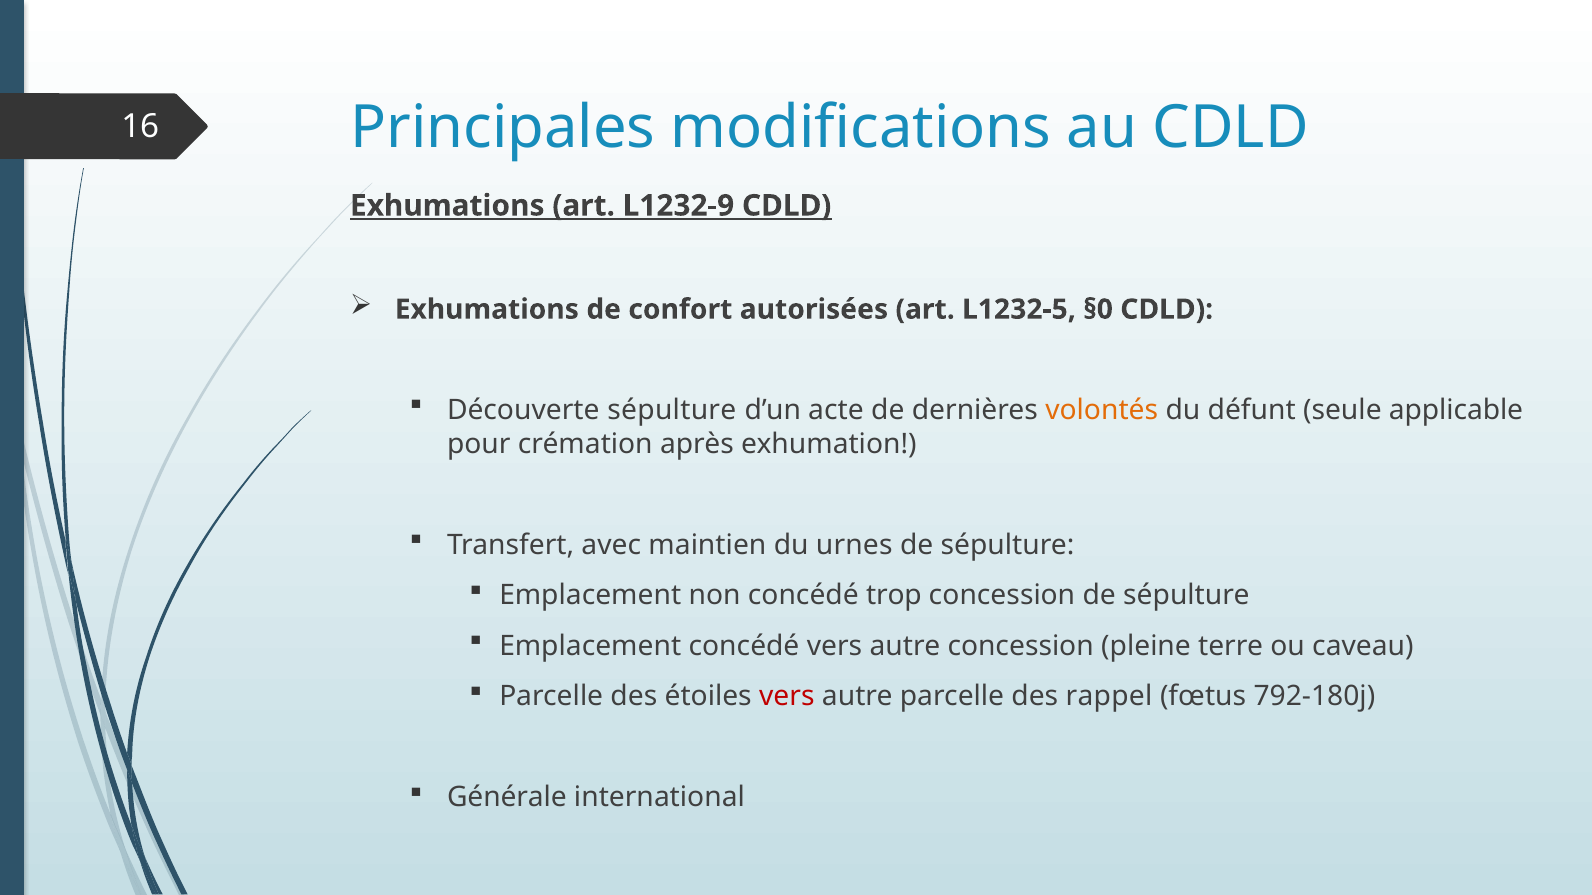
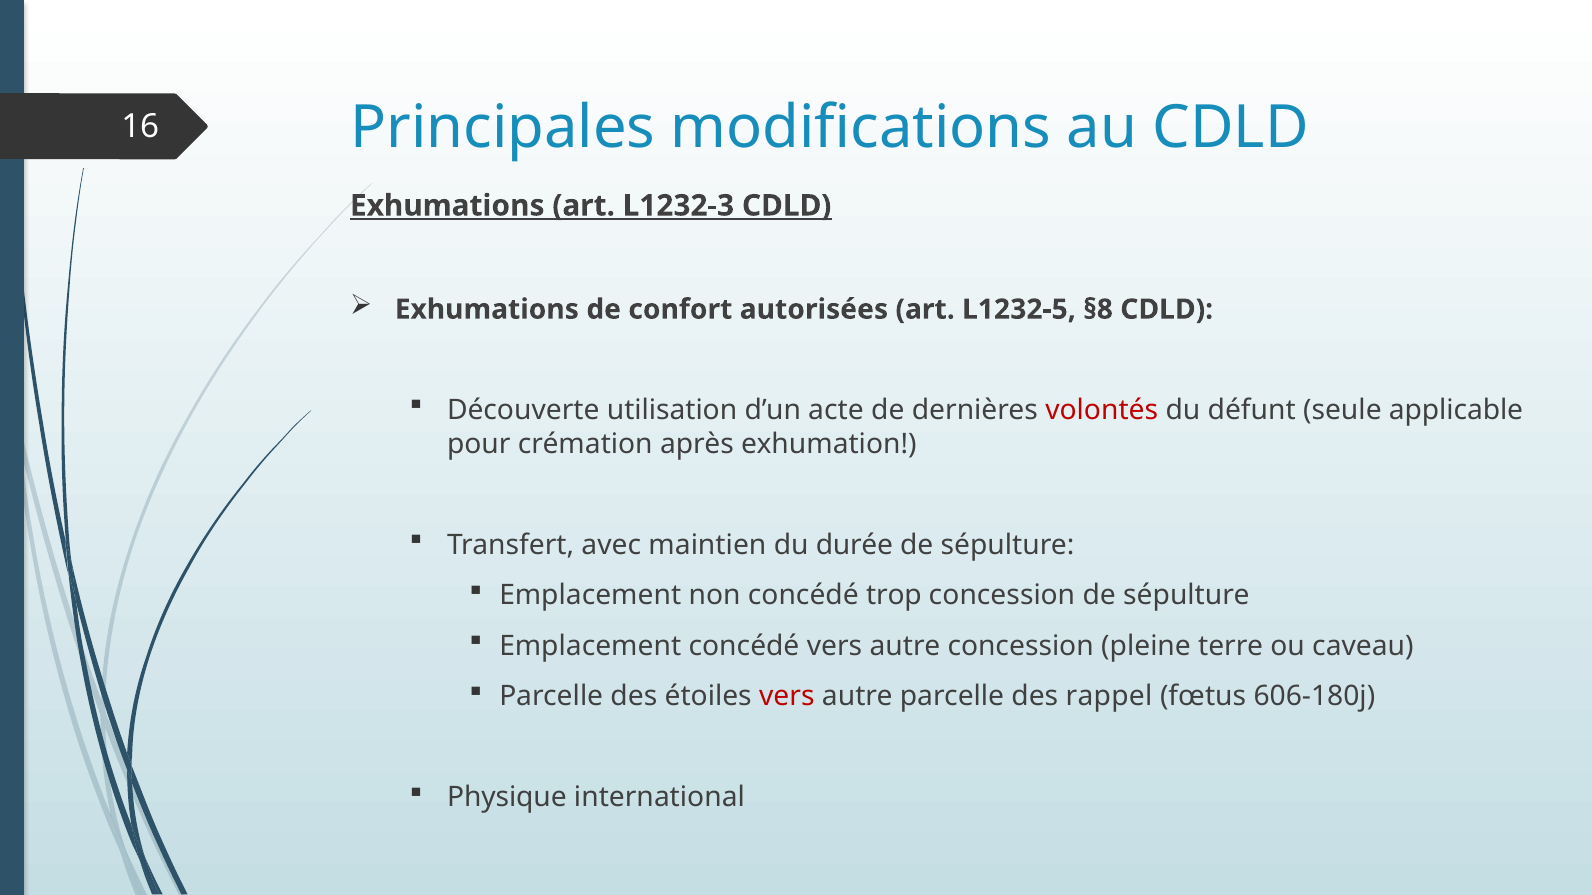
L1232-9: L1232-9 -> L1232-3
§0: §0 -> §8
Découverte sépulture: sépulture -> utilisation
volontés colour: orange -> red
urnes: urnes -> durée
792-180j: 792-180j -> 606-180j
Générale: Générale -> Physique
